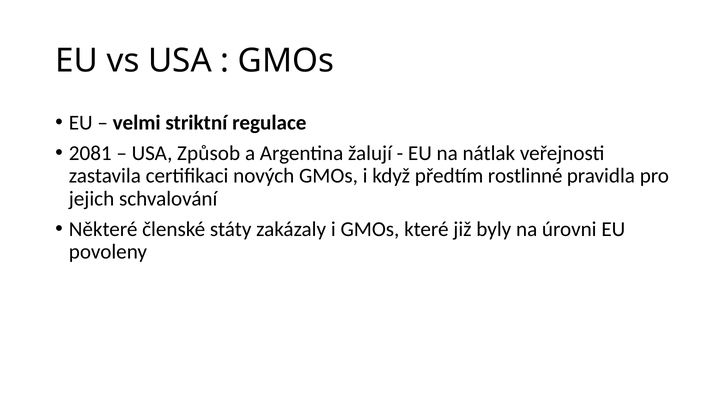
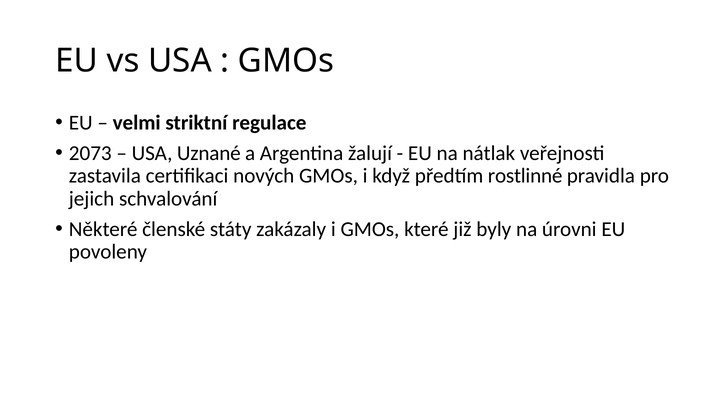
2081: 2081 -> 2073
Způsob: Způsob -> Uznané
